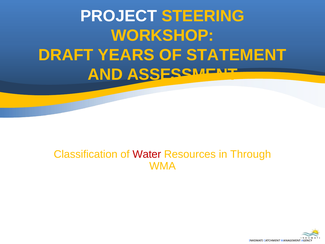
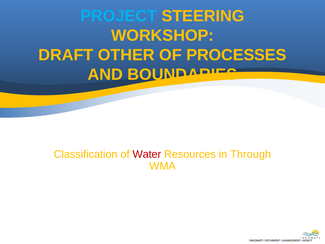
PROJECT colour: white -> light blue
YEARS: YEARS -> OTHER
STATEMENT: STATEMENT -> PROCESSES
ASSESSMENT: ASSESSMENT -> BOUNDARIES
